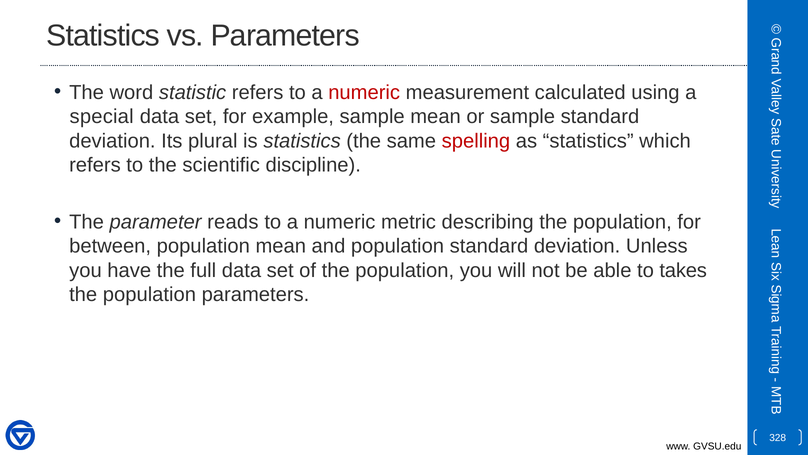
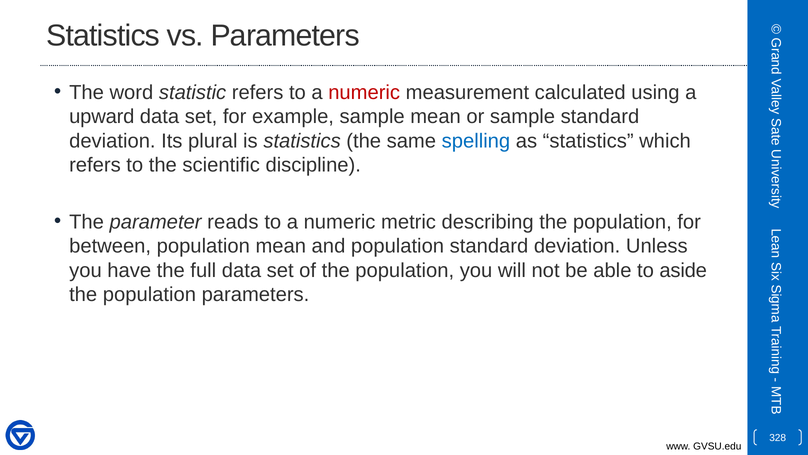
special: special -> upward
spelling colour: red -> blue
takes: takes -> aside
